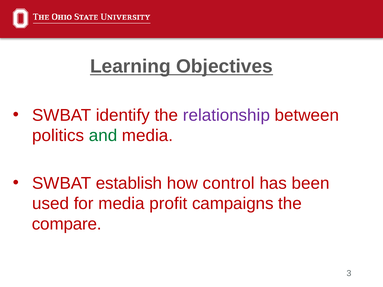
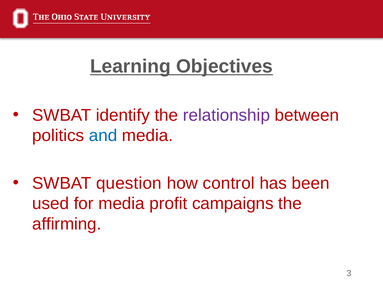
and colour: green -> blue
establish: establish -> question
compare: compare -> affirming
